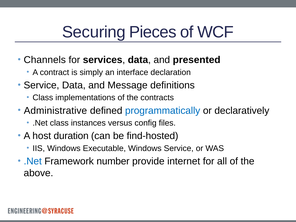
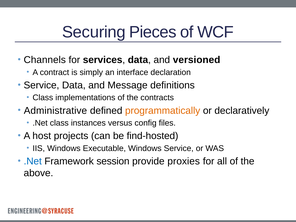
presented: presented -> versioned
programmatically colour: blue -> orange
duration: duration -> projects
number: number -> session
internet: internet -> proxies
